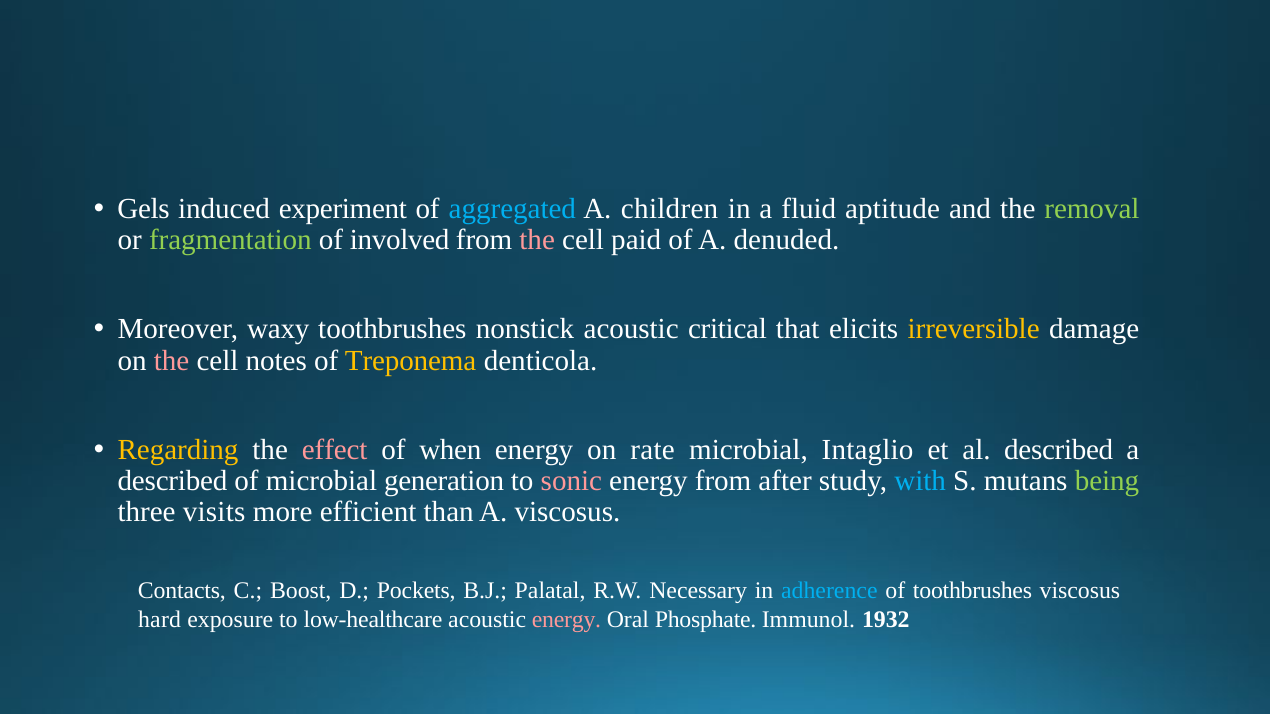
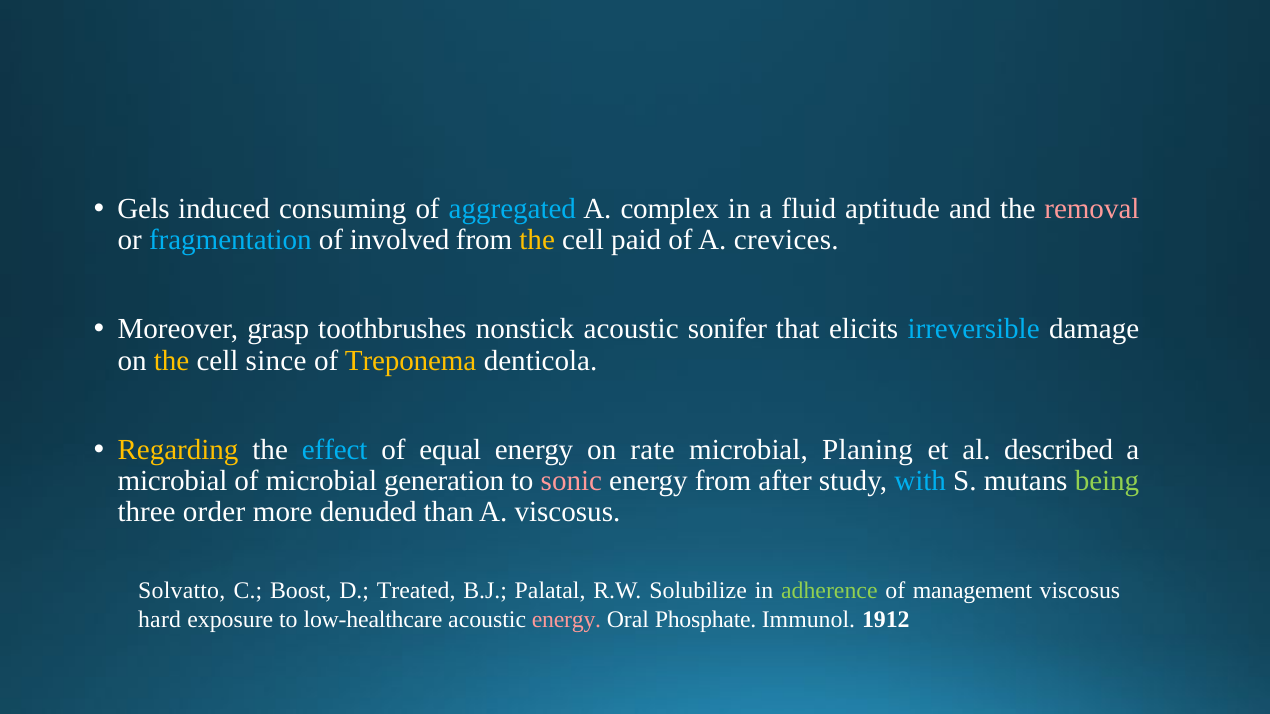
experiment: experiment -> consuming
children: children -> complex
removal colour: light green -> pink
fragmentation colour: light green -> light blue
the at (537, 240) colour: pink -> yellow
denuded: denuded -> crevices
waxy: waxy -> grasp
critical: critical -> sonifer
irreversible colour: yellow -> light blue
the at (172, 361) colour: pink -> yellow
notes: notes -> since
effect colour: pink -> light blue
when: when -> equal
Intaglio: Intaglio -> Planing
described at (173, 481): described -> microbial
visits: visits -> order
efficient: efficient -> denuded
Contacts: Contacts -> Solvatto
Pockets: Pockets -> Treated
Necessary: Necessary -> Solubilize
adherence colour: light blue -> light green
of toothbrushes: toothbrushes -> management
1932: 1932 -> 1912
